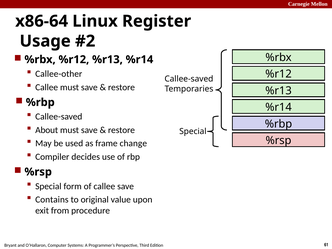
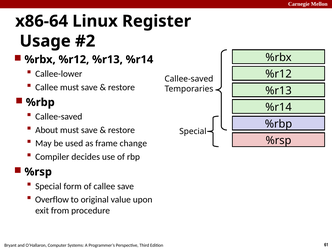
Callee-other: Callee-other -> Callee-lower
Contains: Contains -> Overflow
